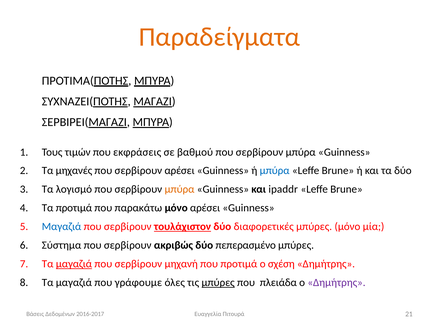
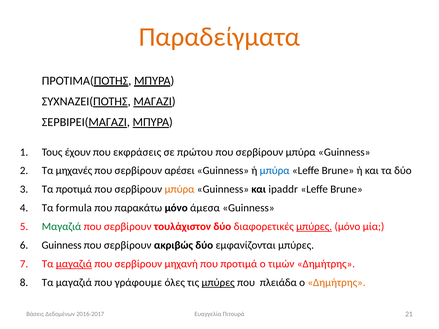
τιμών: τιμών -> έχουν
βαθμού: βαθμού -> πρώτου
Tα λογισμό: λογισμό -> προτιμά
Tα προτιμά: προτιμά -> formula
μόνο αρέσει: αρέσει -> άμεσα
Μαγαζιά at (62, 227) colour: blue -> green
τουλάχιστον underline: present -> none
μπύρες at (314, 227) underline: none -> present
Σύστημα at (62, 246): Σύστημα -> Guinness
πεπερασμένο: πεπερασμένο -> εμφανίζονται
σχέση: σχέση -> τιμών
Δημήτρης at (336, 283) colour: purple -> orange
